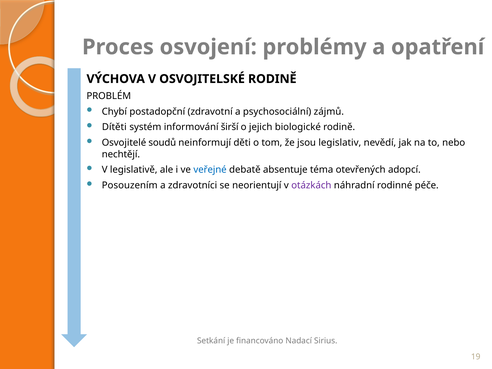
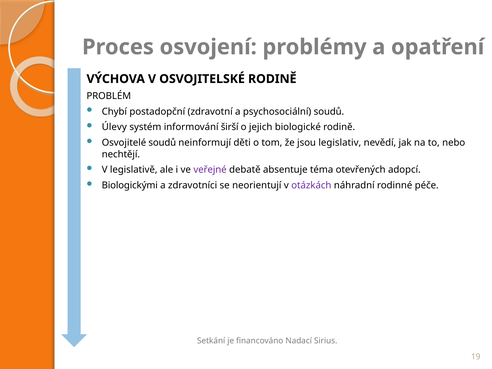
psychosociální zájmů: zájmů -> soudů
Dítěti: Dítěti -> Úlevy
veřejné colour: blue -> purple
Posouzením: Posouzením -> Biologickými
